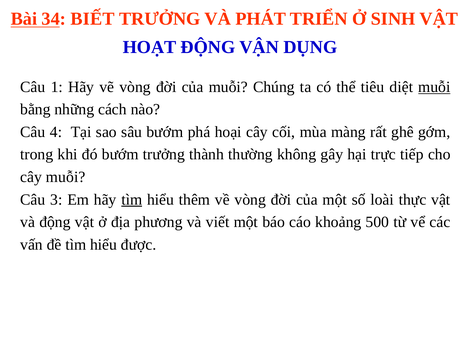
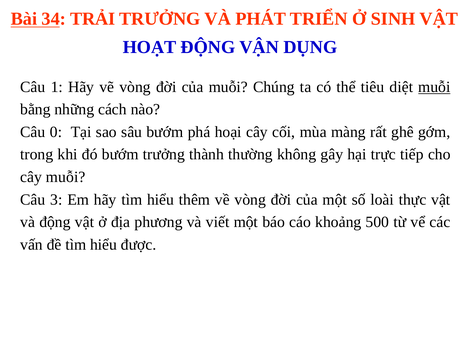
BIẾT: BIẾT -> TRẢI
4: 4 -> 0
tìm at (132, 199) underline: present -> none
